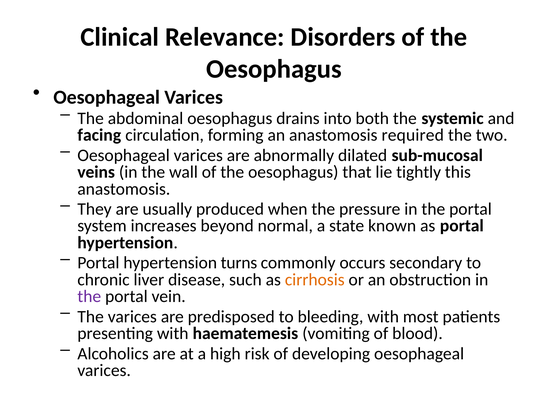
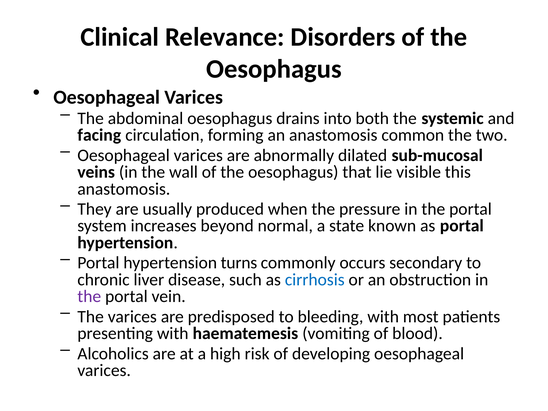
required: required -> common
tightly: tightly -> visible
cirrhosis colour: orange -> blue
